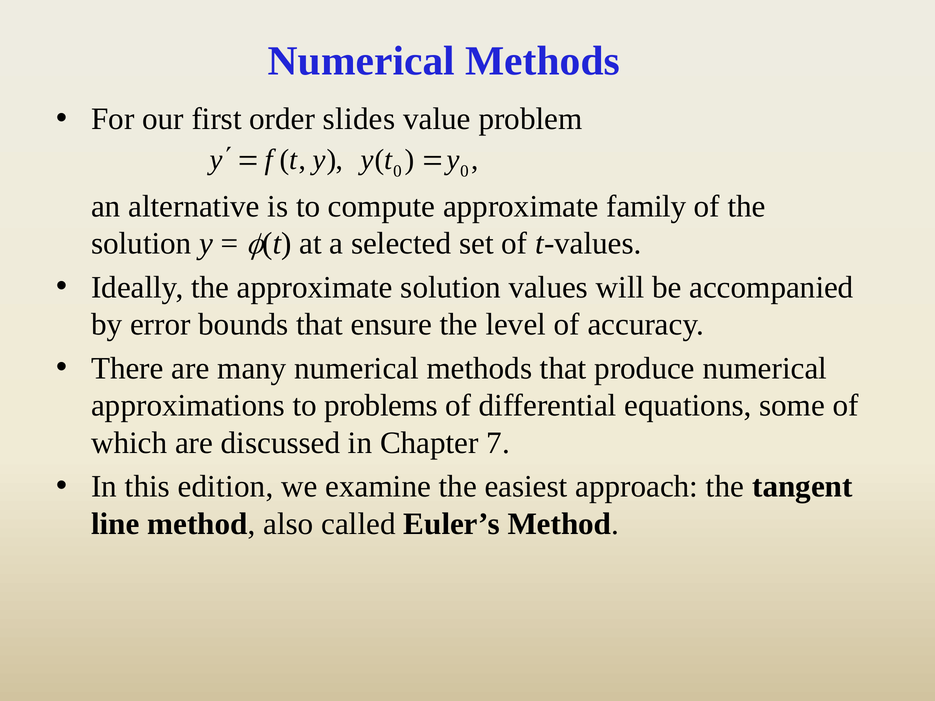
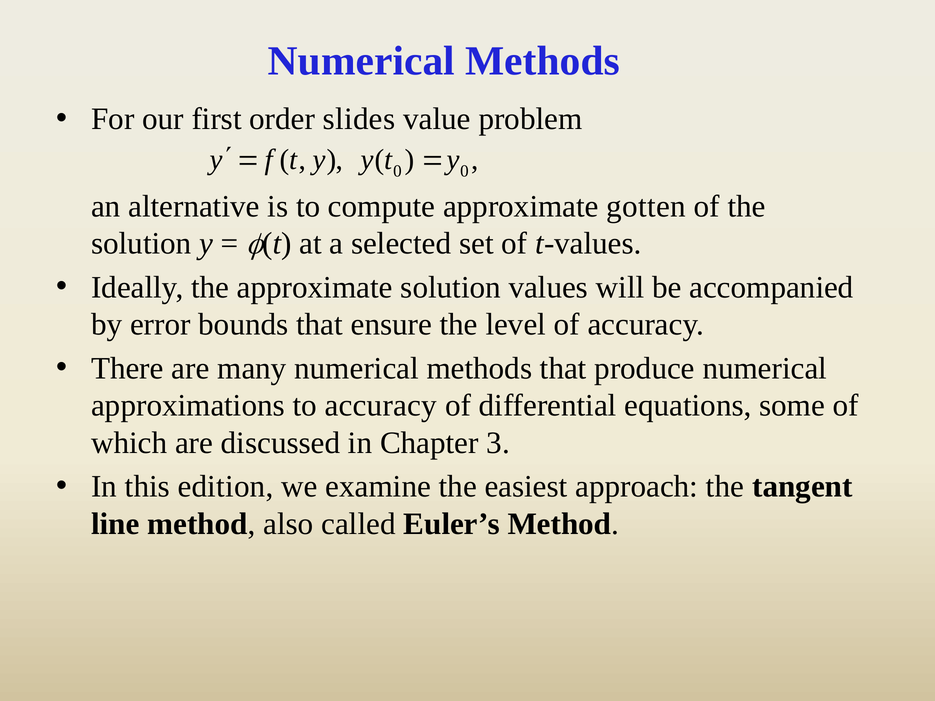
family: family -> gotten
to problems: problems -> accuracy
7: 7 -> 3
